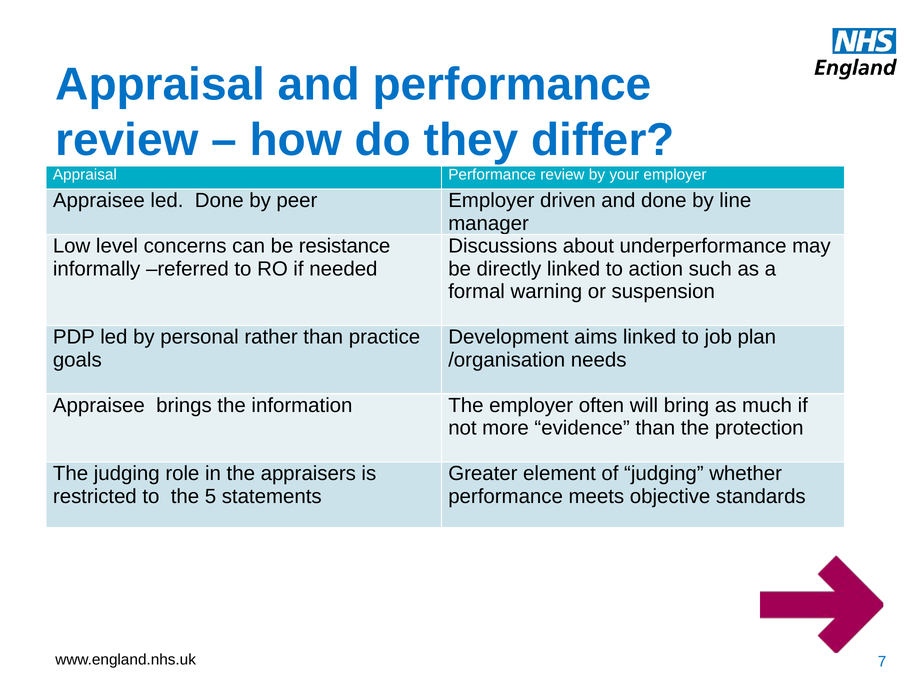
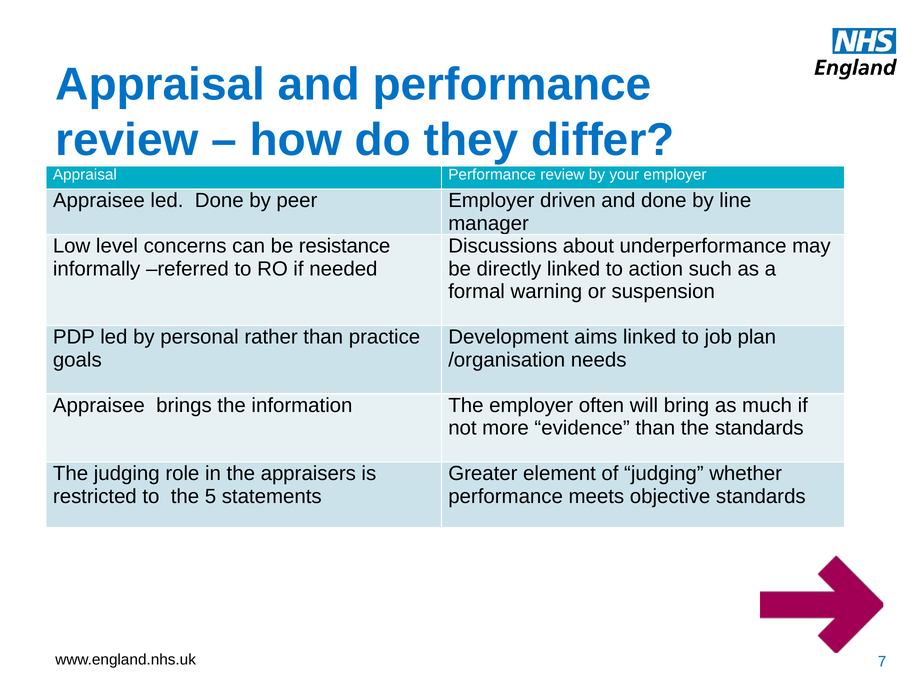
the protection: protection -> standards
